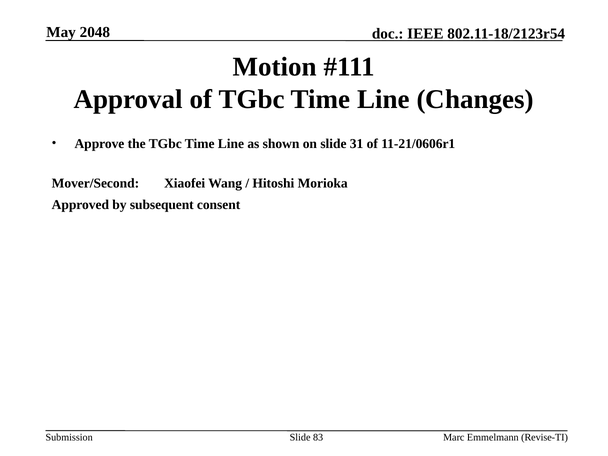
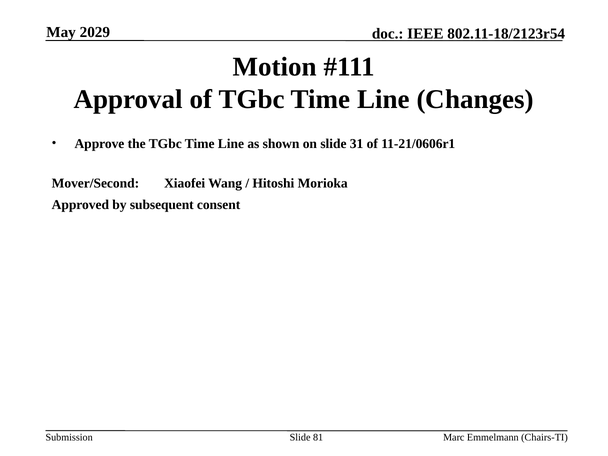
2048: 2048 -> 2029
83: 83 -> 81
Revise-TI: Revise-TI -> Chairs-TI
